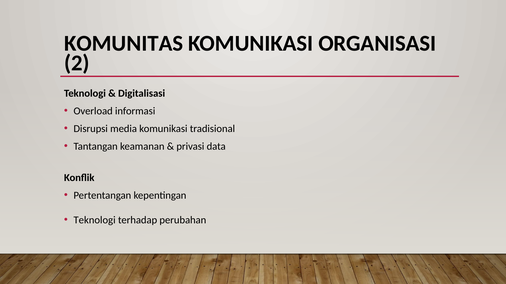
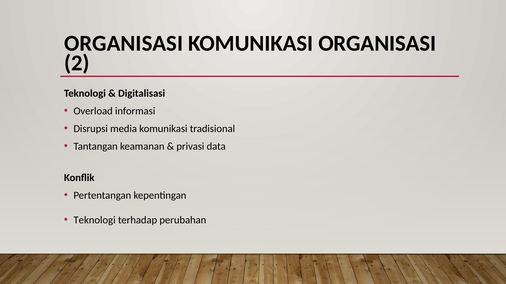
KOMUNITAS at (124, 43): KOMUNITAS -> ORGANISASI
